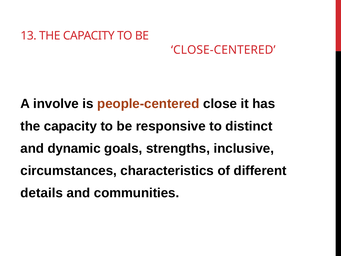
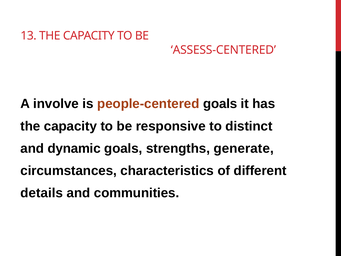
CLOSE-CENTERED: CLOSE-CENTERED -> ASSESS-CENTERED
people-centered close: close -> goals
inclusive: inclusive -> generate
